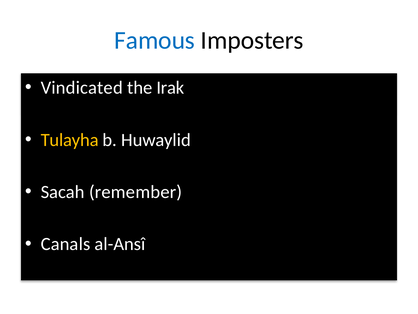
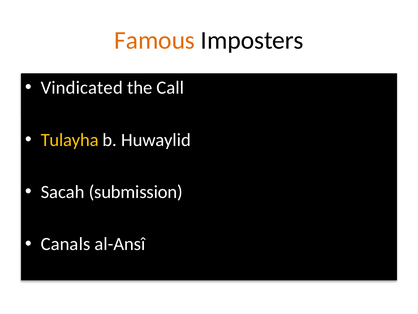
Famous colour: blue -> orange
Irak: Irak -> Call
remember: remember -> submission
